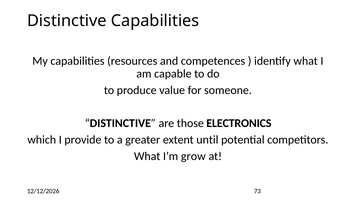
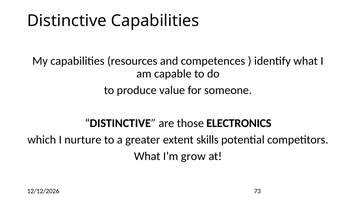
provide: provide -> nurture
until: until -> skills
